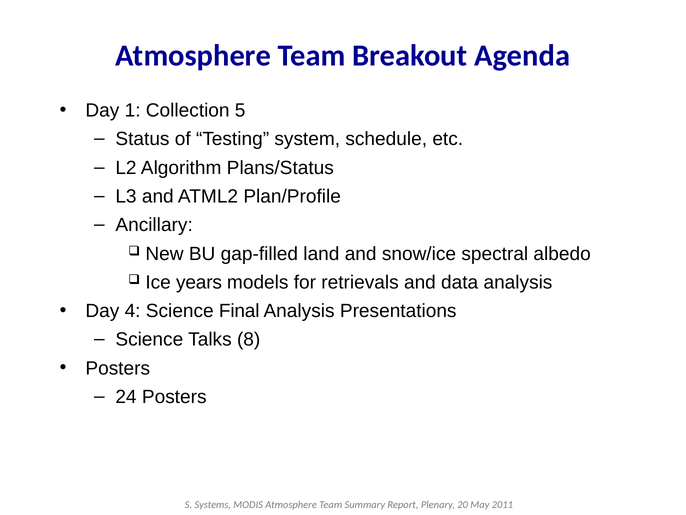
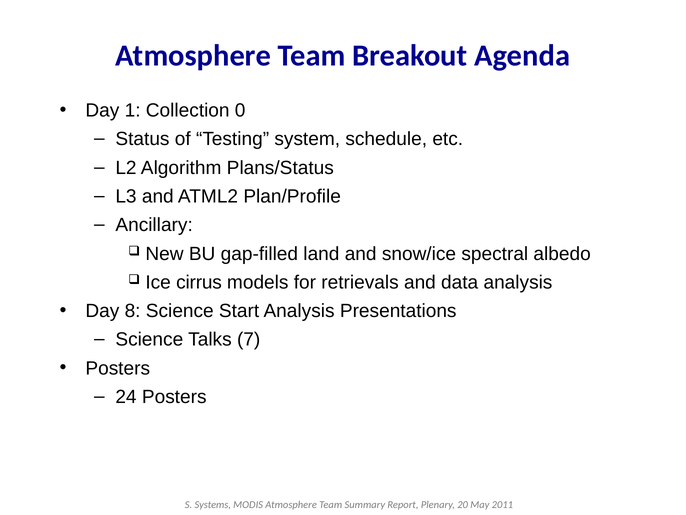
5: 5 -> 0
years: years -> cirrus
4: 4 -> 8
Final: Final -> Start
8: 8 -> 7
